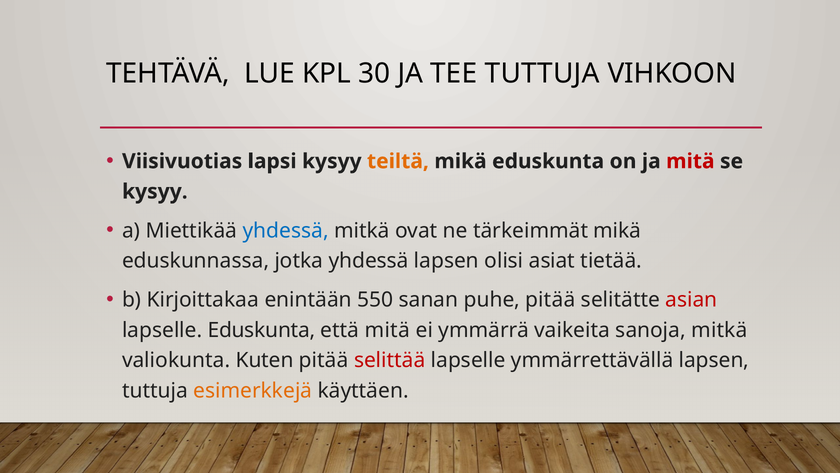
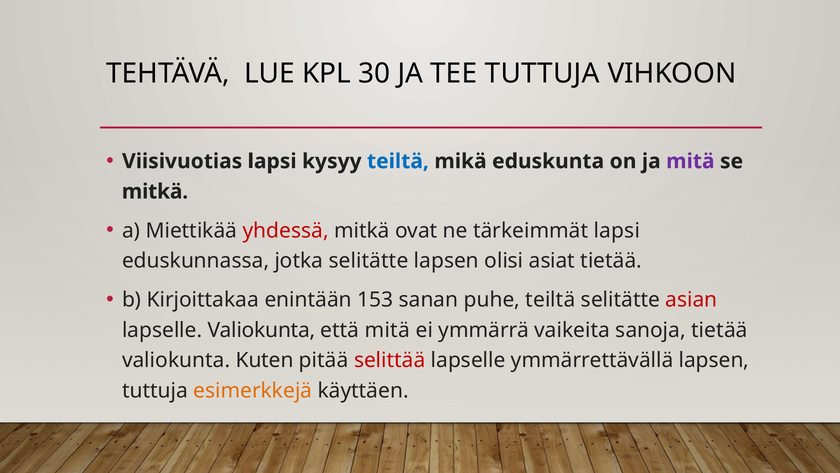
teiltä at (398, 161) colour: orange -> blue
mitä at (690, 161) colour: red -> purple
kysyy at (155, 191): kysyy -> mitkä
yhdessä at (286, 230) colour: blue -> red
tärkeimmät mikä: mikä -> lapsi
jotka yhdessä: yhdessä -> selitätte
550: 550 -> 153
puhe pitää: pitää -> teiltä
lapselle Eduskunta: Eduskunta -> Valiokunta
sanoja mitkä: mitkä -> tietää
